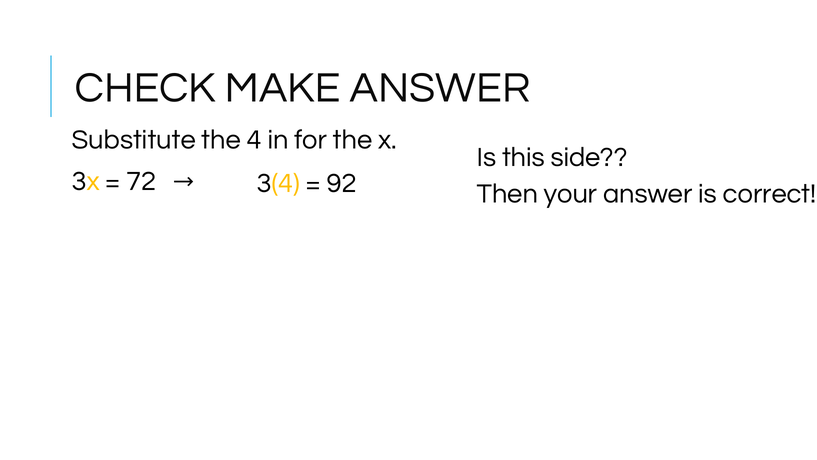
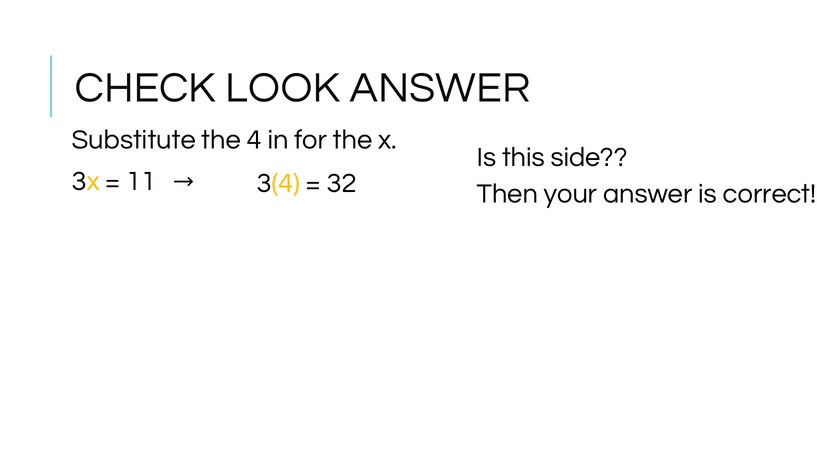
MAKE: MAKE -> LOOK
72: 72 -> 11
92: 92 -> 32
